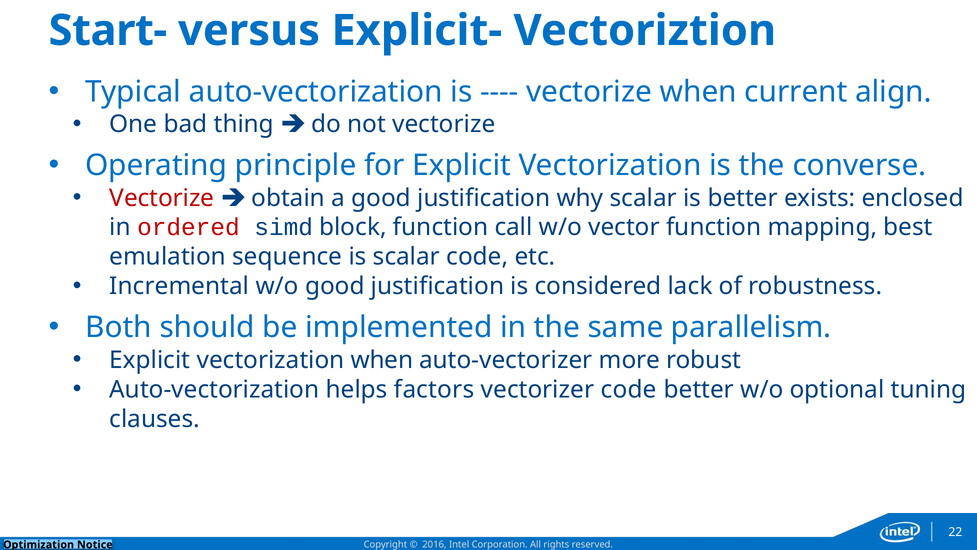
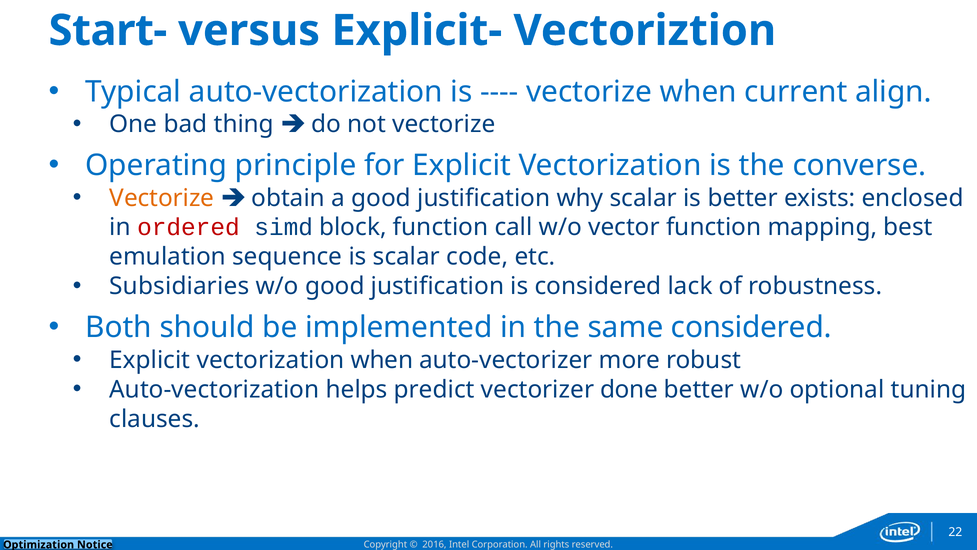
Vectorize at (162, 198) colour: red -> orange
Incremental: Incremental -> Subsidiaries
same parallelism: parallelism -> considered
factors: factors -> predict
vectorizer code: code -> done
